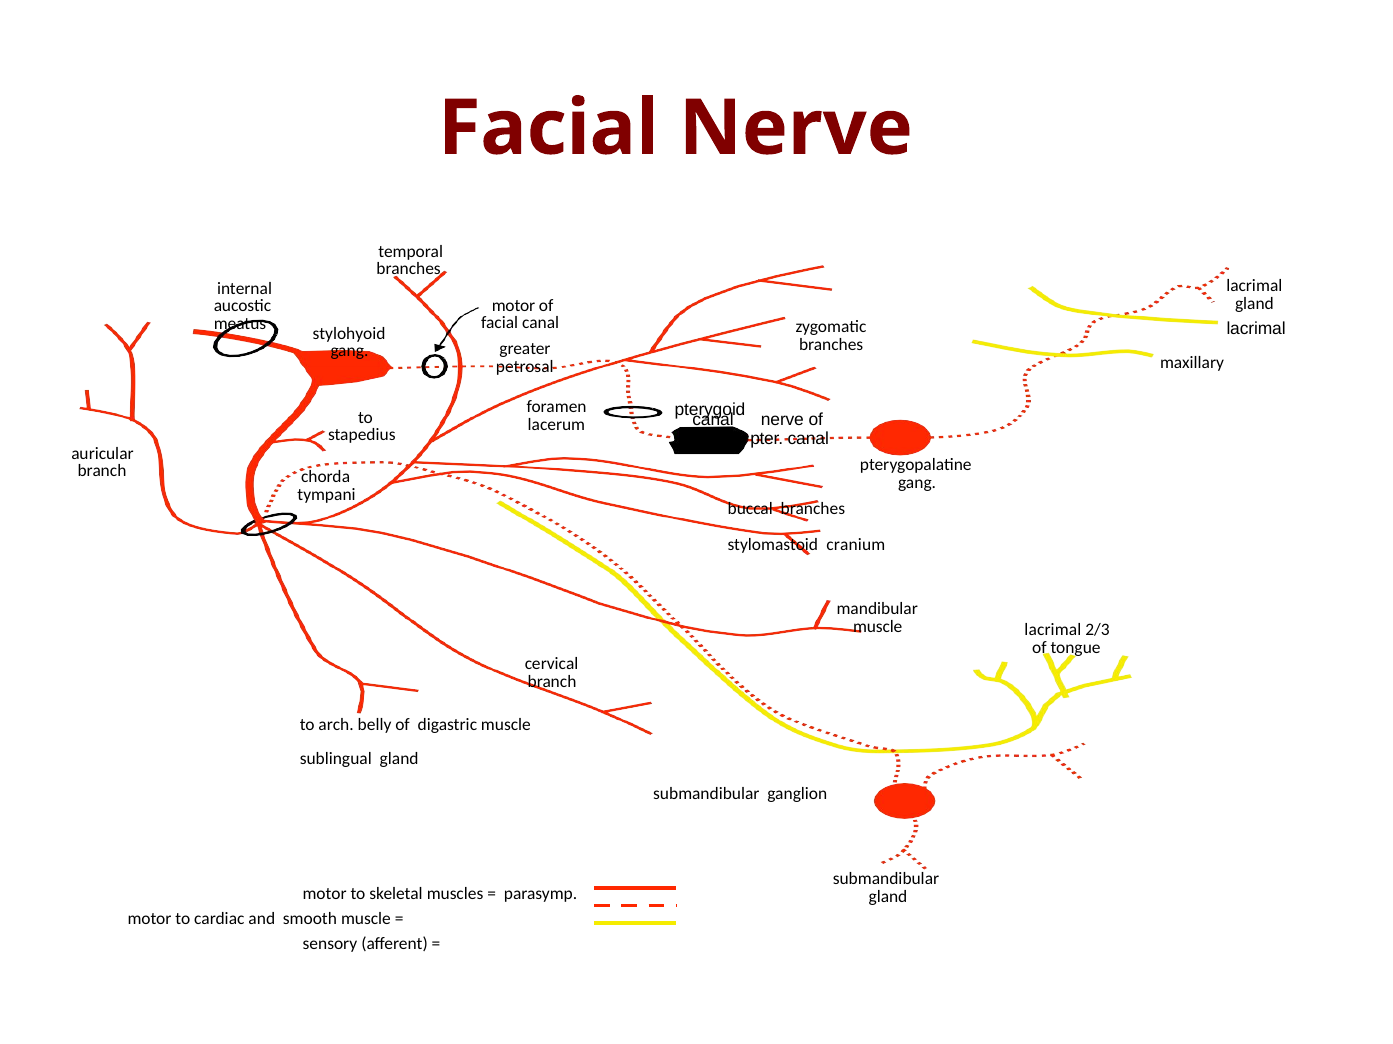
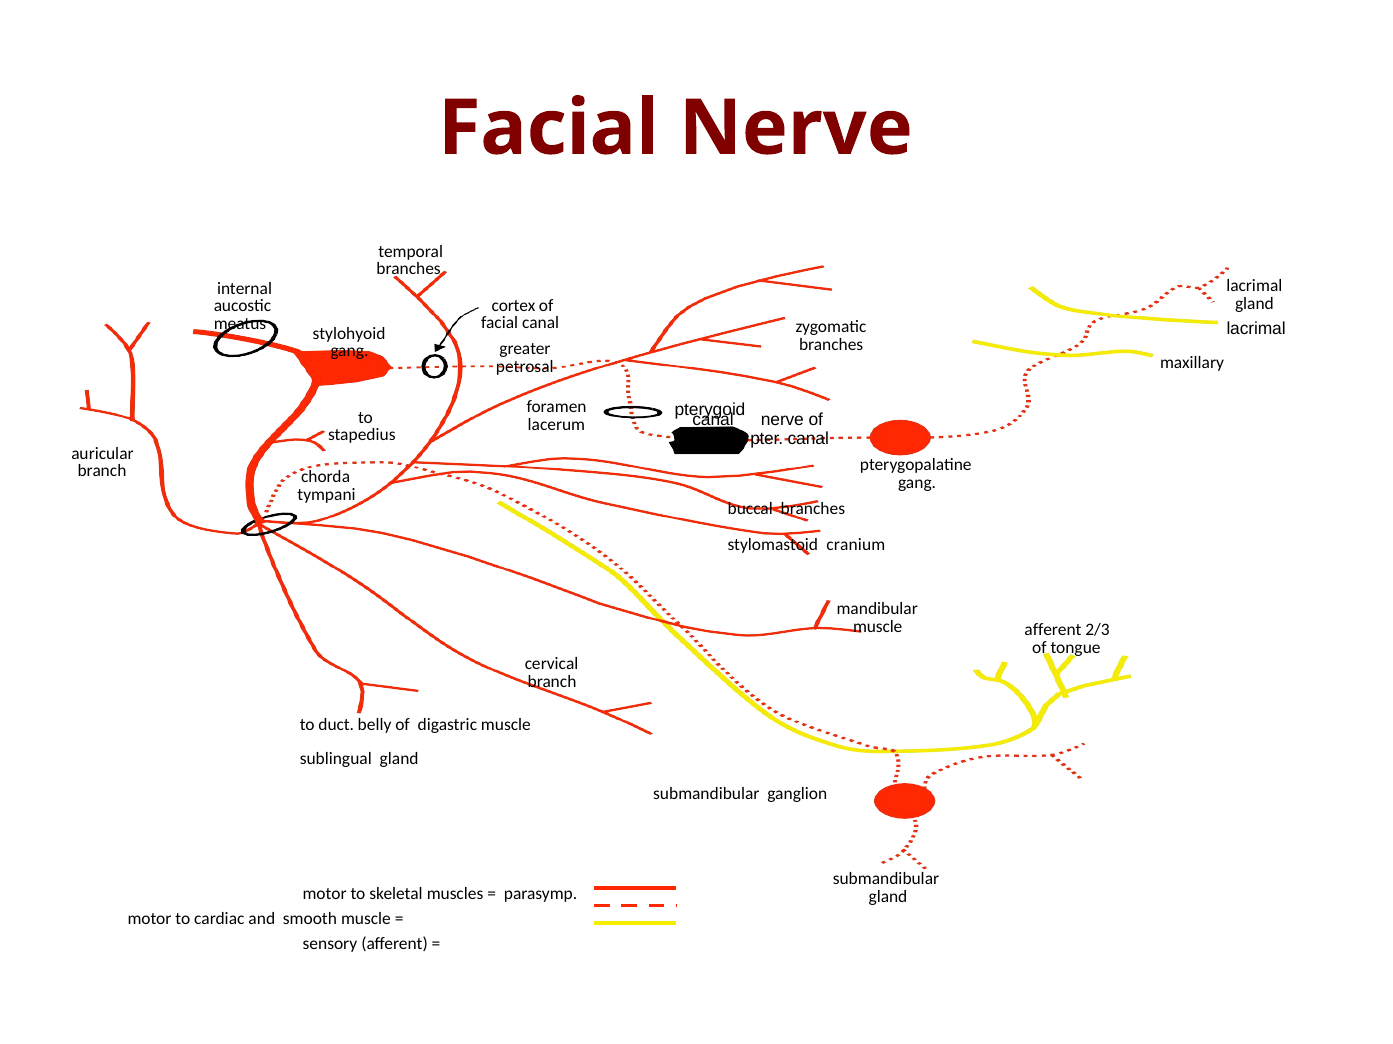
motor at (513, 306): motor -> cortex
lacrimal at (1053, 630): lacrimal -> afferent
arch: arch -> duct
